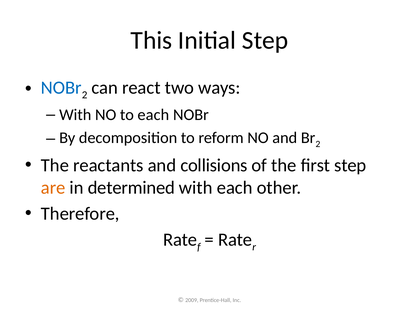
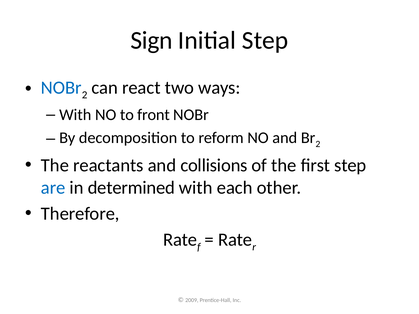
This: This -> Sign
to each: each -> front
are colour: orange -> blue
